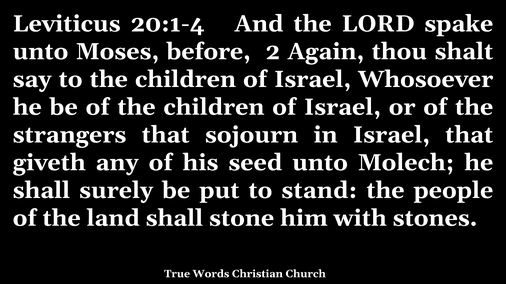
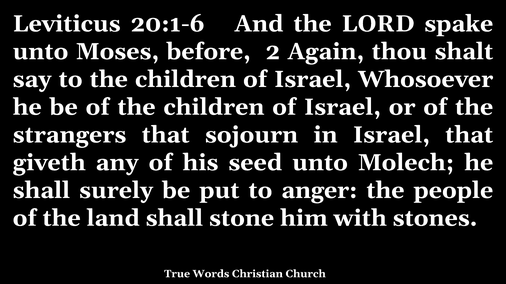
20:1-4: 20:1-4 -> 20:1-6
stand: stand -> anger
